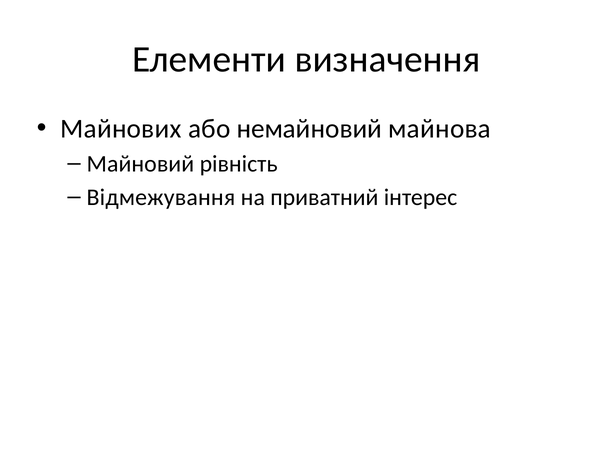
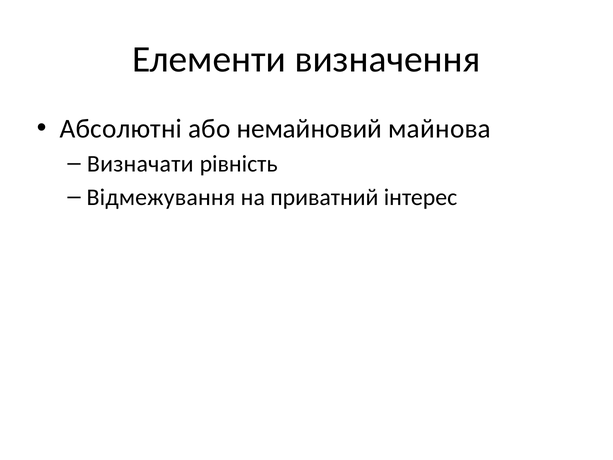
Майнових: Майнових -> Абсолютні
Майновий: Майновий -> Визначати
